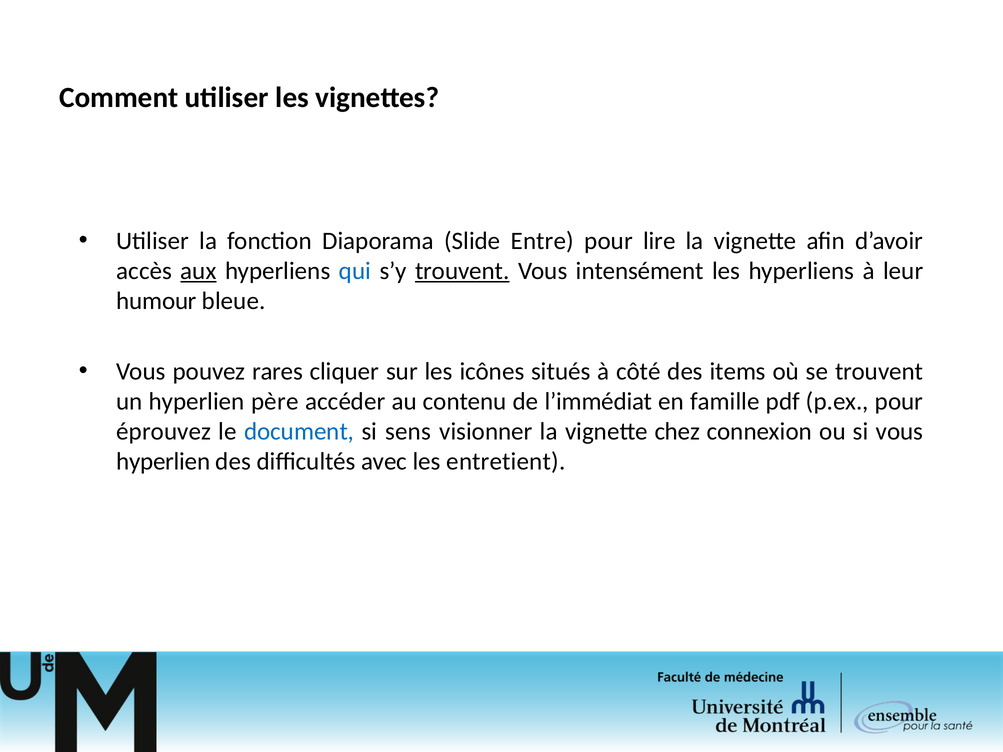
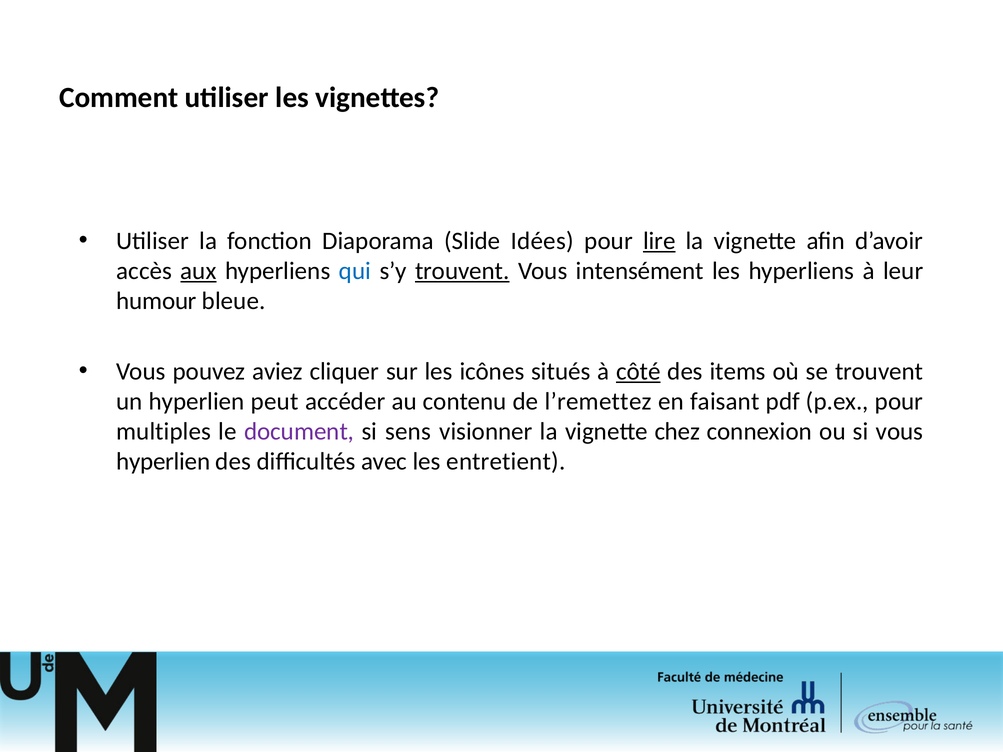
Entre: Entre -> Idées
lire underline: none -> present
rares: rares -> aviez
côté underline: none -> present
père: père -> peut
l’immédiat: l’immédiat -> l’remettez
famille: famille -> faisant
éprouvez: éprouvez -> multiples
document colour: blue -> purple
